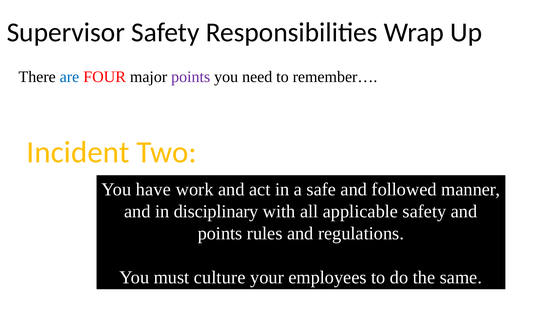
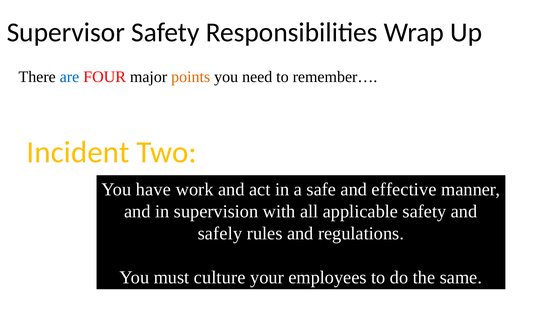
points at (191, 77) colour: purple -> orange
followed: followed -> effective
disciplinary: disciplinary -> supervision
points at (220, 233): points -> safely
